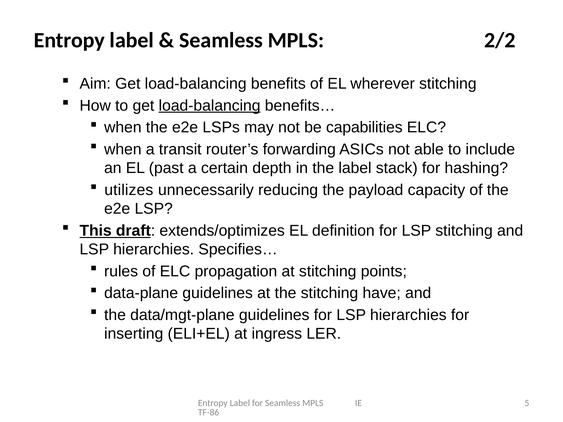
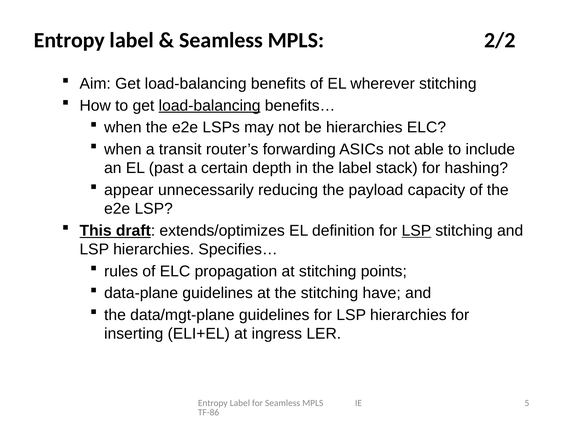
be capabilities: capabilities -> hierarchies
utilizes: utilizes -> appear
LSP at (416, 231) underline: none -> present
